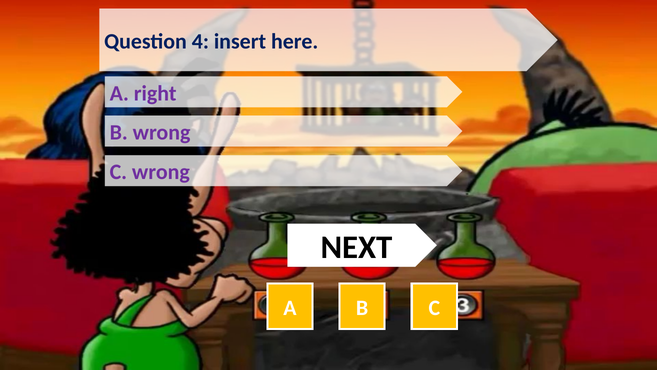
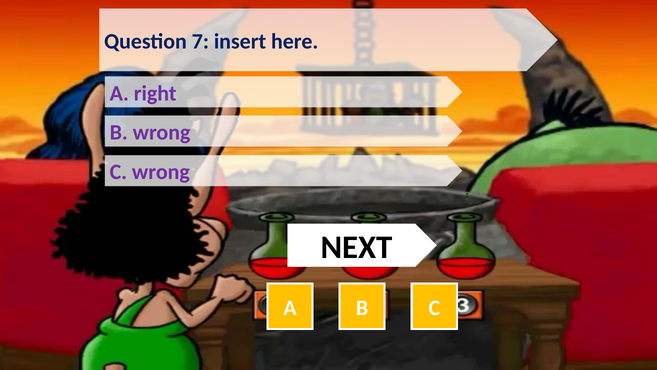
4: 4 -> 7
